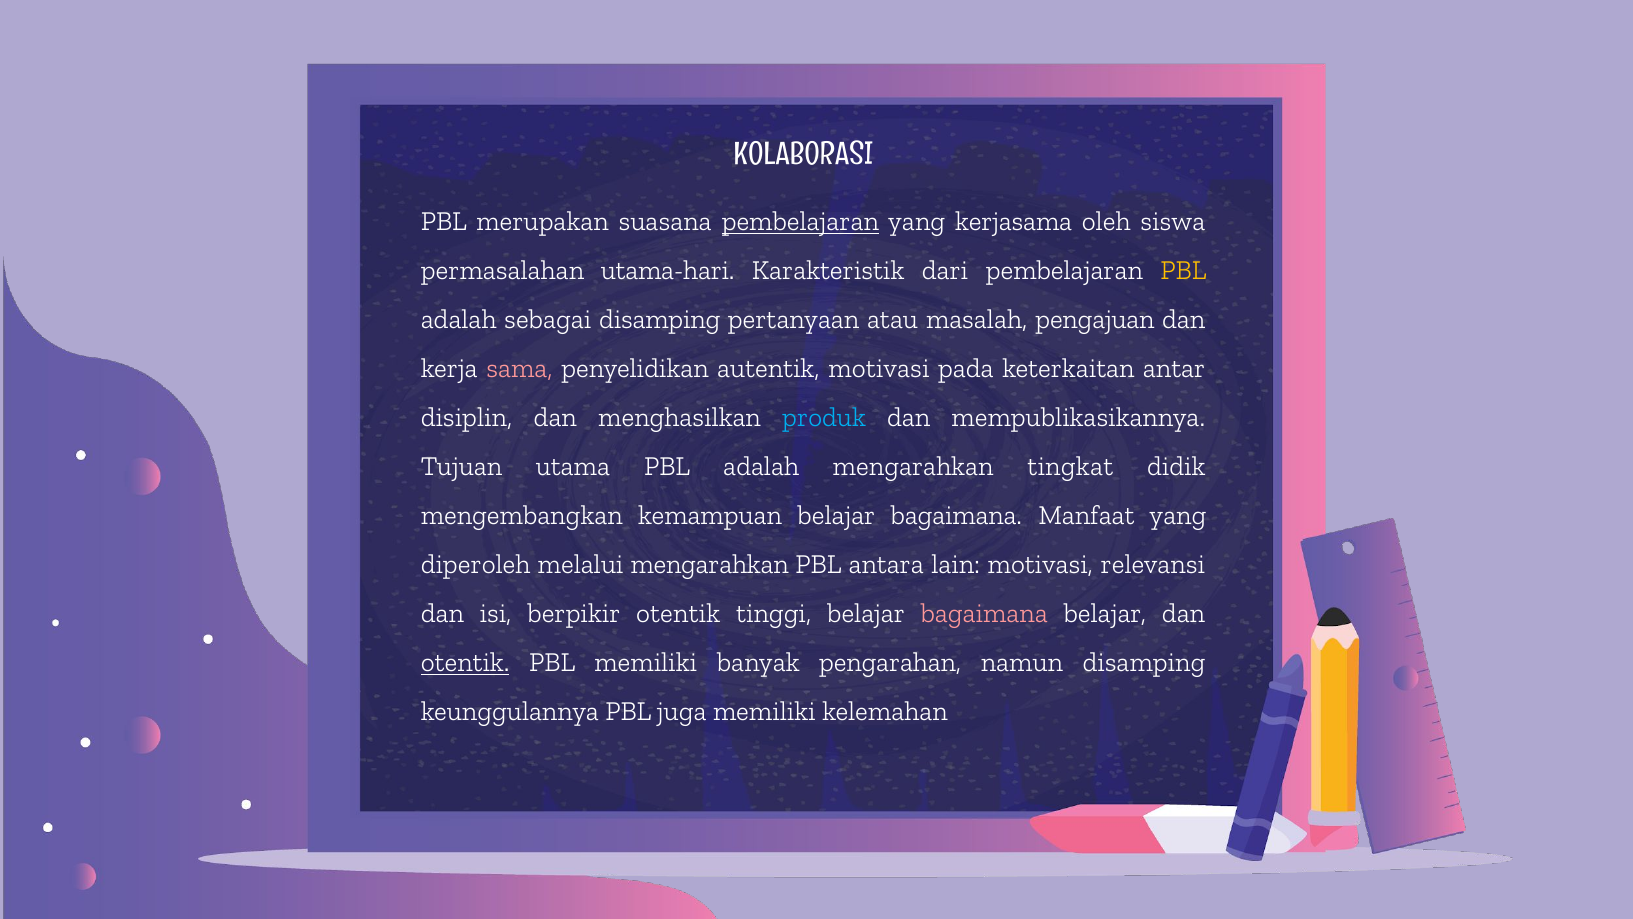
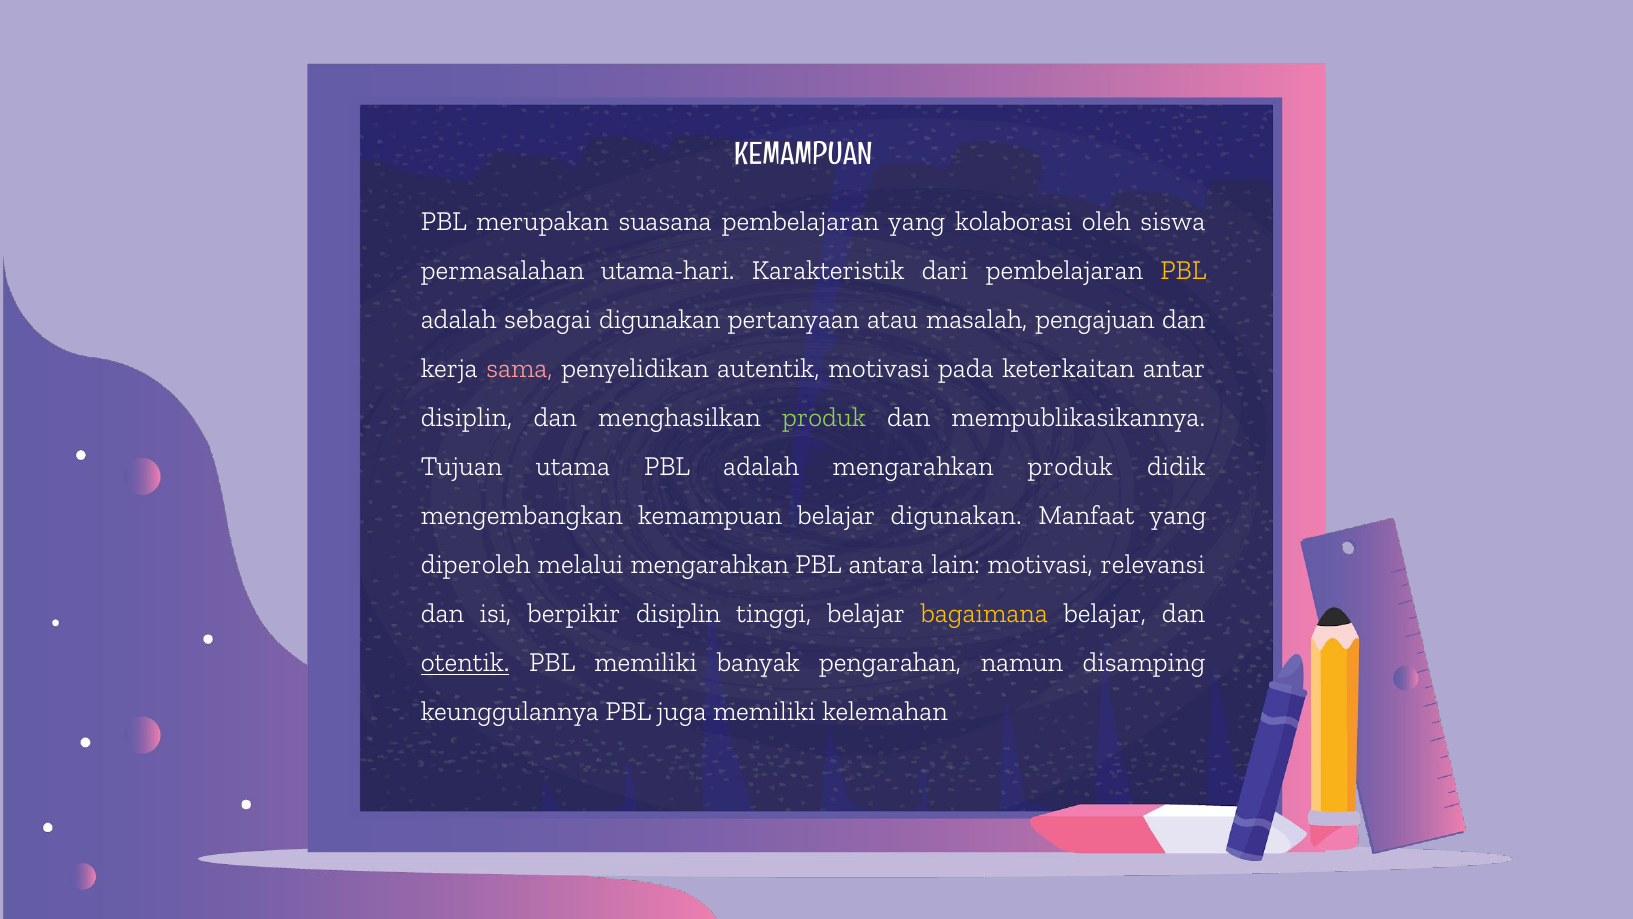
KOLABORASI at (803, 154): KOLABORASI -> KEMAMPUAN
pembelajaran at (800, 222) underline: present -> none
kerjasama: kerjasama -> kolaborasi
sebagai disamping: disamping -> digunakan
produk at (824, 418) colour: light blue -> light green
mengarahkan tingkat: tingkat -> produk
kemampuan belajar bagaimana: bagaimana -> digunakan
berpikir otentik: otentik -> disiplin
bagaimana at (984, 614) colour: pink -> yellow
